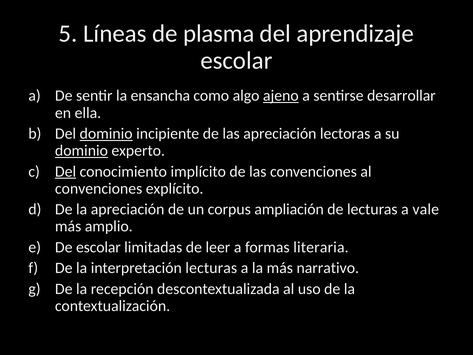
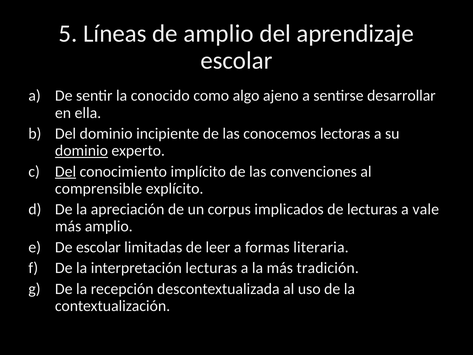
de plasma: plasma -> amplio
ensancha: ensancha -> conocido
ajeno underline: present -> none
dominio at (106, 134) underline: present -> none
las apreciación: apreciación -> conocemos
convenciones at (99, 188): convenciones -> comprensible
ampliación: ampliación -> implicados
narrativo: narrativo -> tradición
